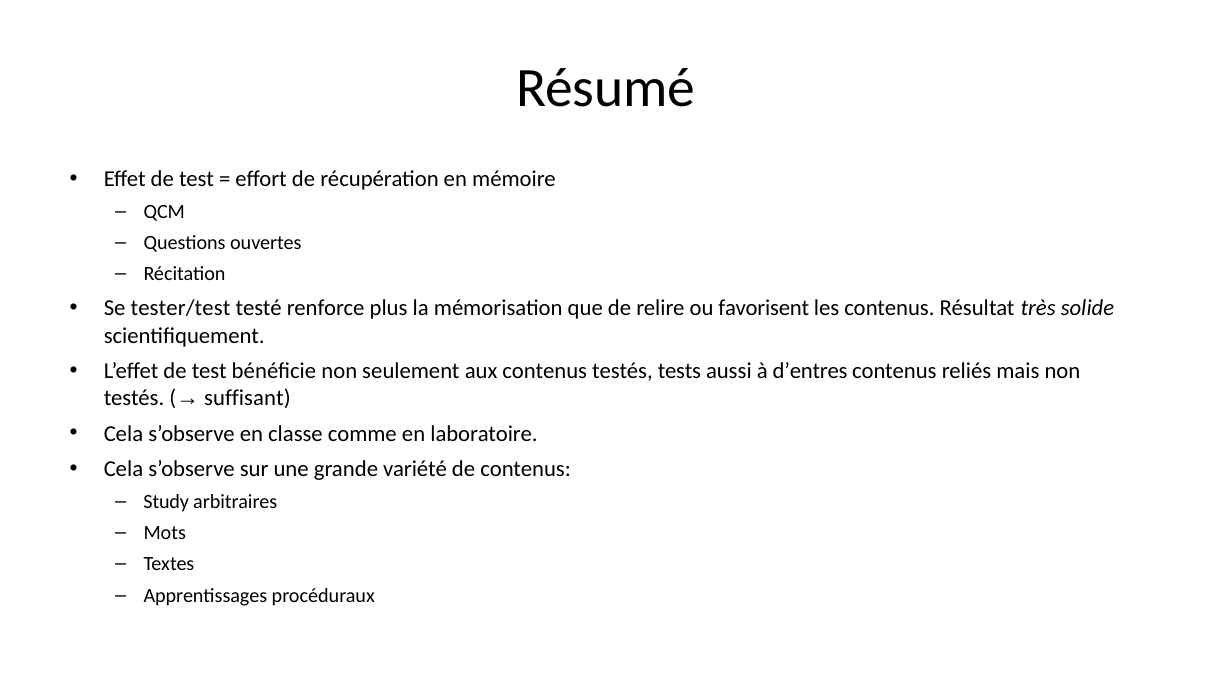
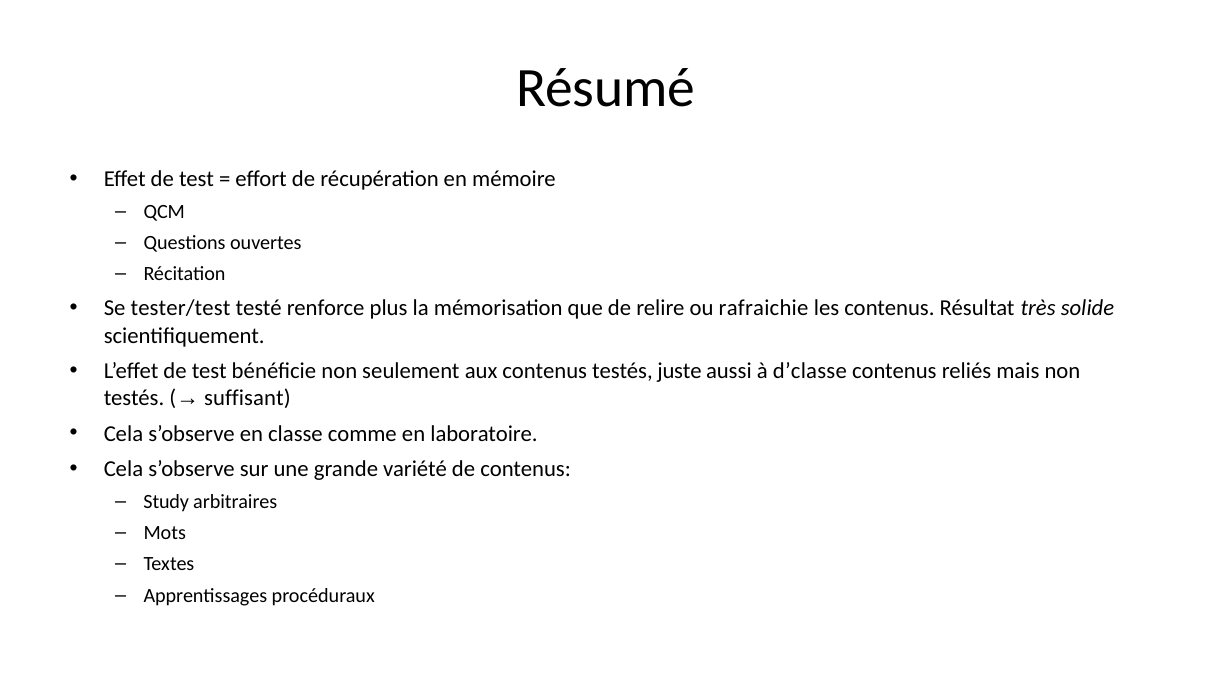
favorisent: favorisent -> rafraichie
tests: tests -> juste
d’entres: d’entres -> d’classe
